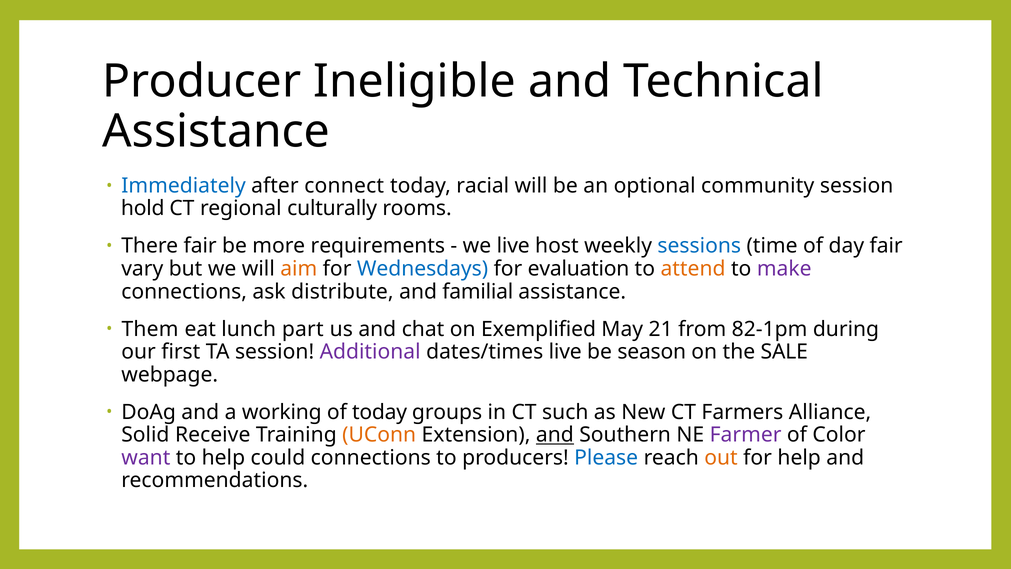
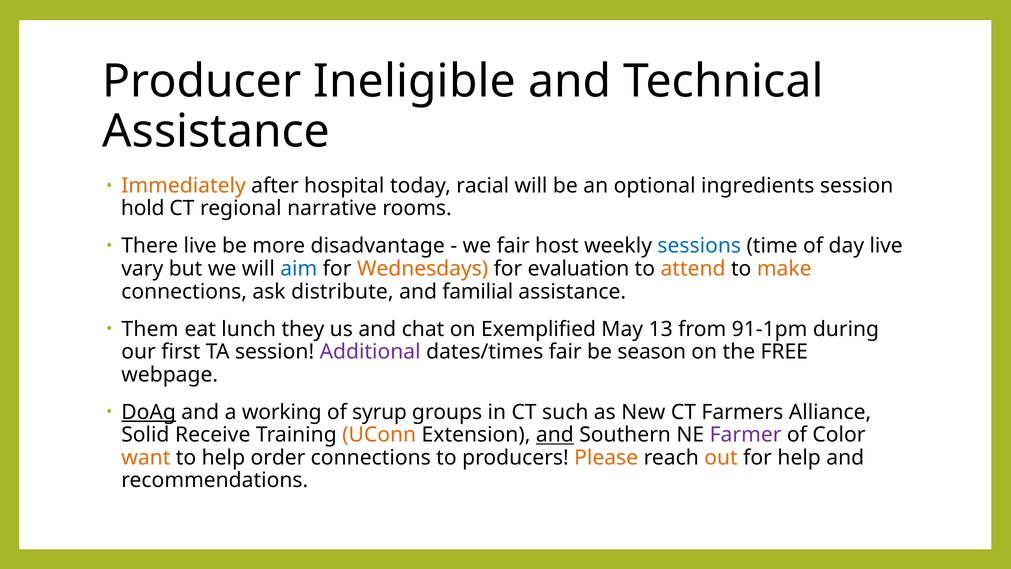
Immediately colour: blue -> orange
connect: connect -> hospital
community: community -> ingredients
culturally: culturally -> narrative
There fair: fair -> live
requirements: requirements -> disadvantage
we live: live -> fair
day fair: fair -> live
aim colour: orange -> blue
Wednesdays colour: blue -> orange
make colour: purple -> orange
part: part -> they
21: 21 -> 13
82-1pm: 82-1pm -> 91-1pm
dates/times live: live -> fair
SALE: SALE -> FREE
DoAg underline: none -> present
of today: today -> syrup
want colour: purple -> orange
could: could -> order
Please colour: blue -> orange
